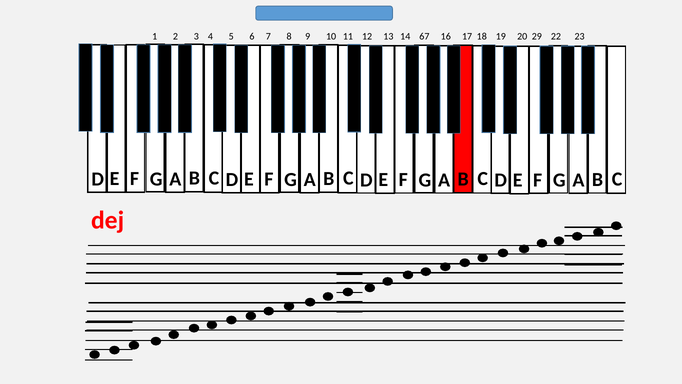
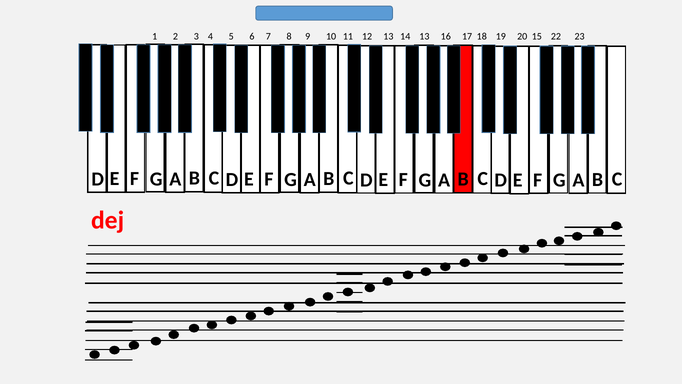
14 67: 67 -> 13
29: 29 -> 15
